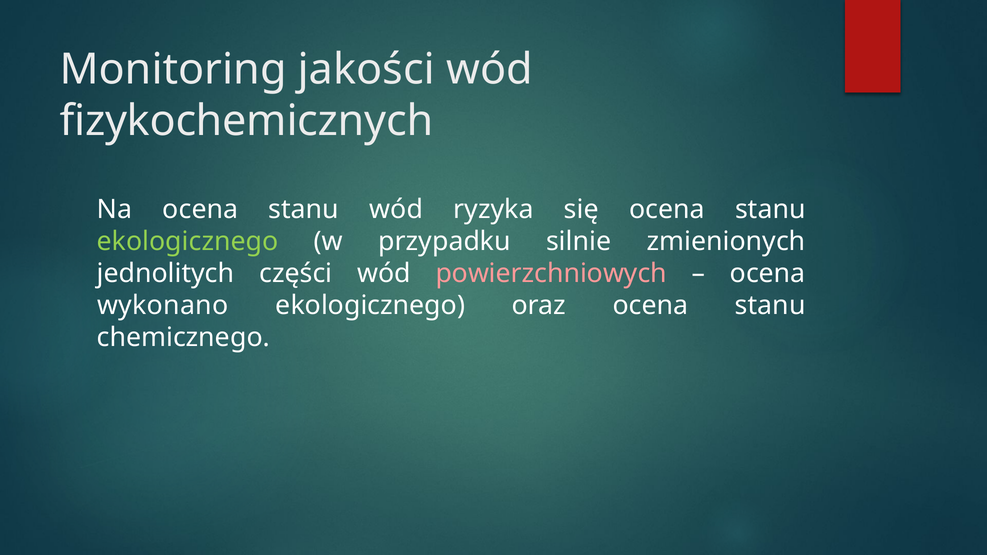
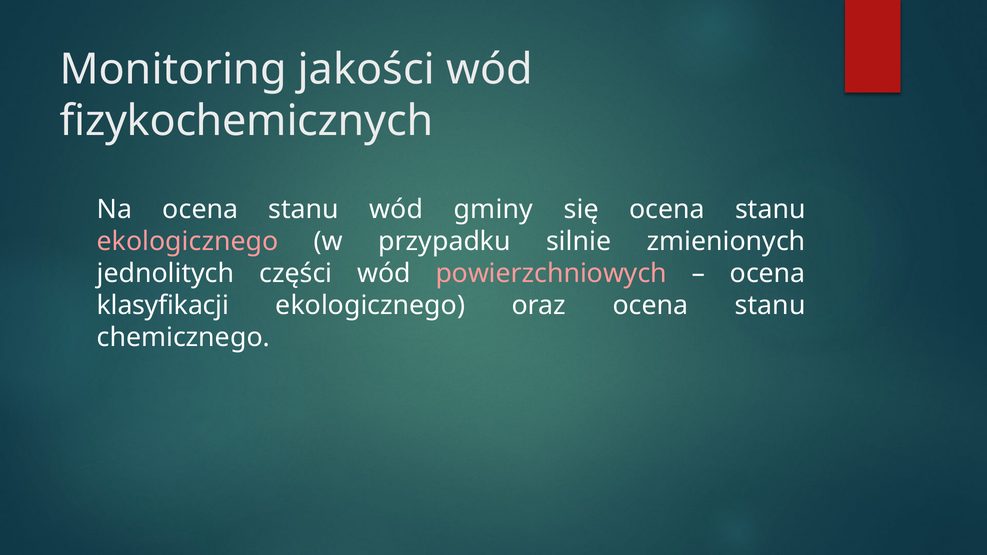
ryzyka: ryzyka -> gminy
ekologicznego at (188, 241) colour: light green -> pink
wykonano: wykonano -> klasyfikacji
